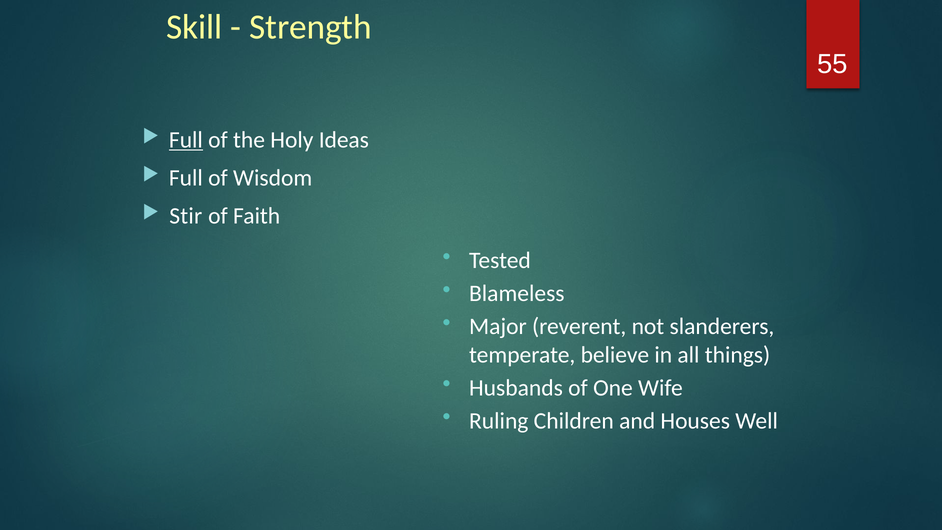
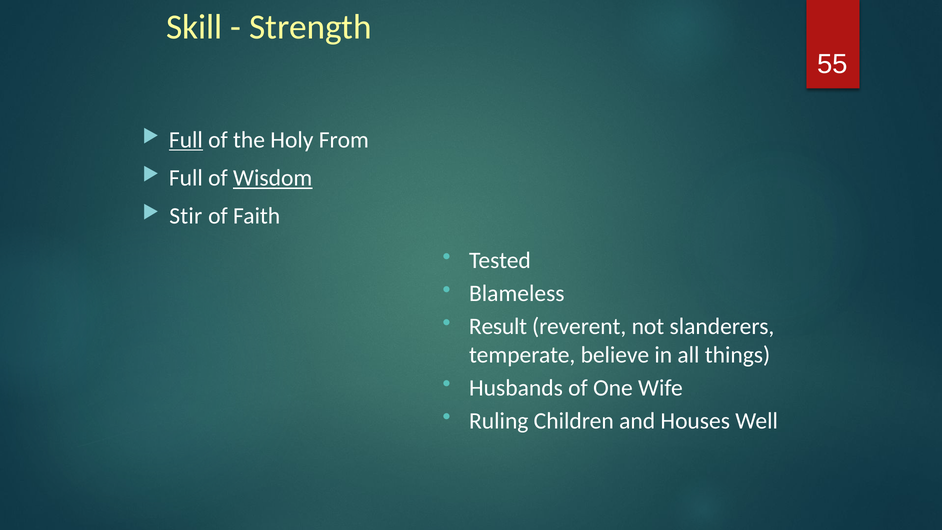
Ideas: Ideas -> From
Wisdom underline: none -> present
Major: Major -> Result
